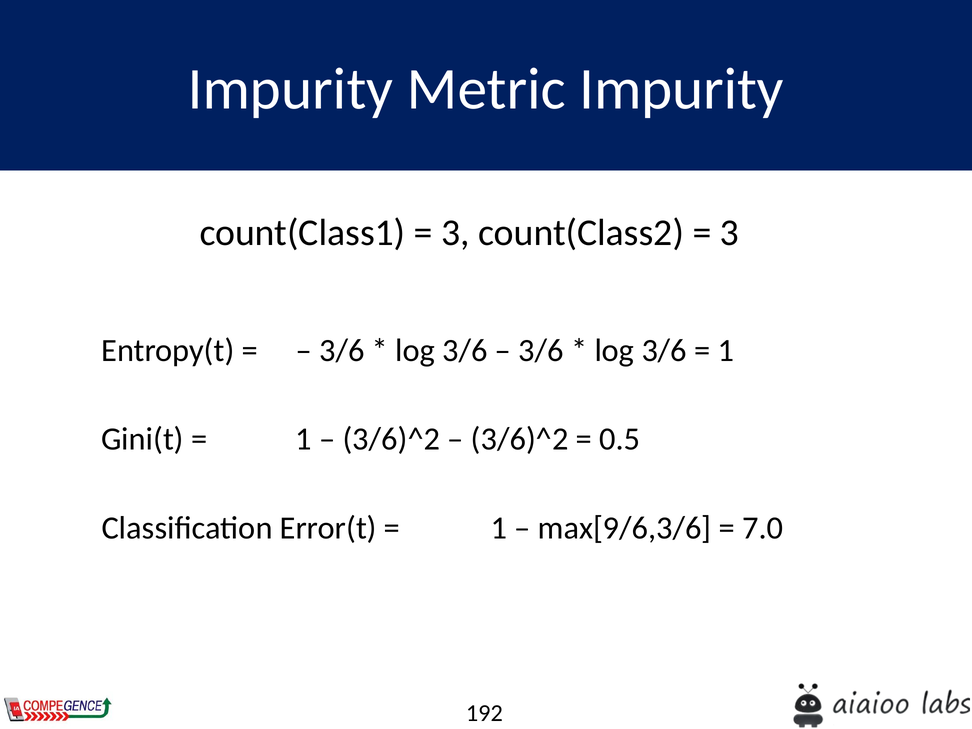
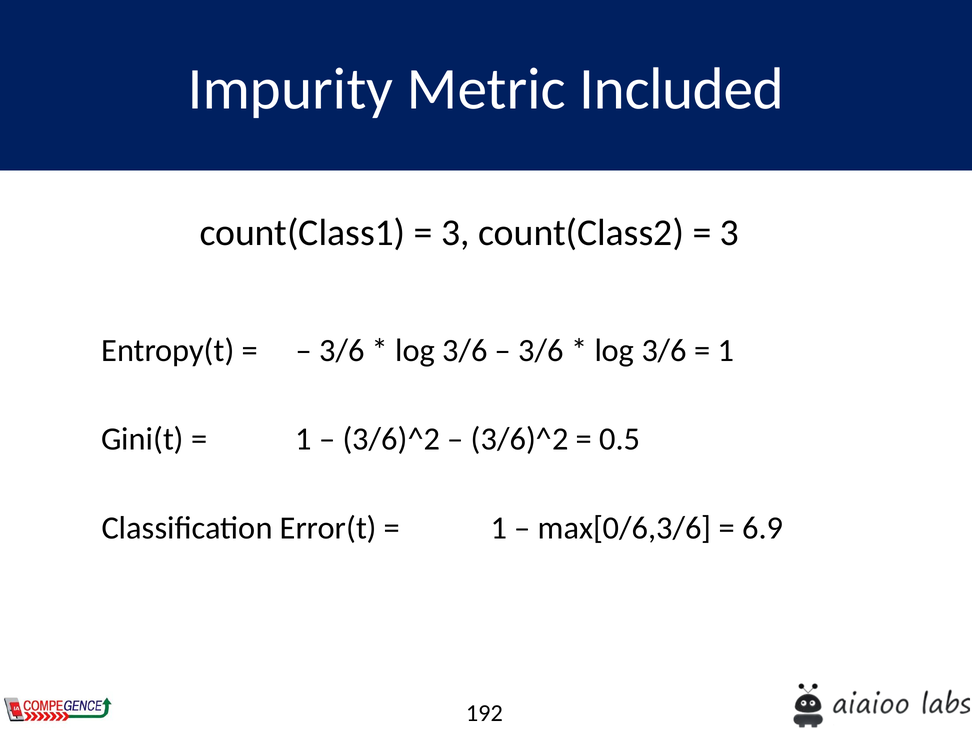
Metric Impurity: Impurity -> Included
max[9/6,3/6: max[9/6,3/6 -> max[0/6,3/6
7.0: 7.0 -> 6.9
